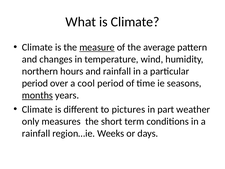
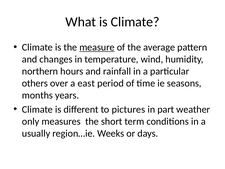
period at (35, 83): period -> others
cool: cool -> east
months underline: present -> none
rainfall at (36, 133): rainfall -> usually
